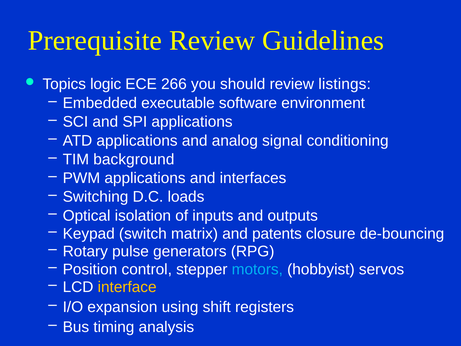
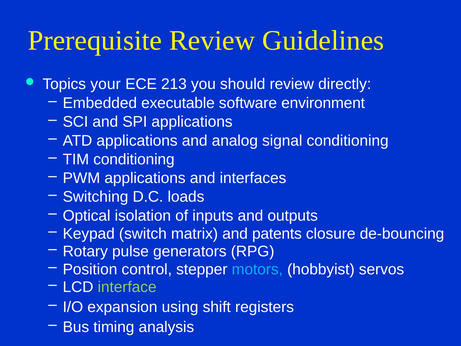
logic: logic -> your
266: 266 -> 213
listings: listings -> directly
TIM background: background -> conditioning
interface colour: yellow -> light green
